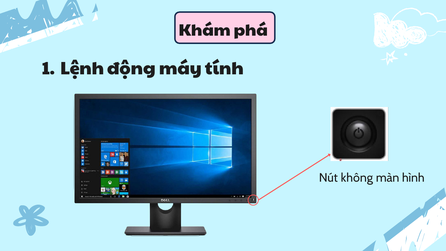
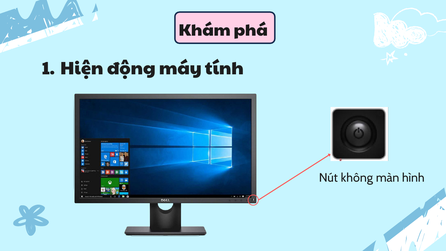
Lệnh: Lệnh -> Hiện
